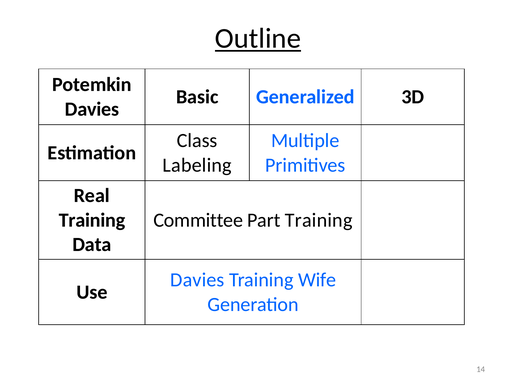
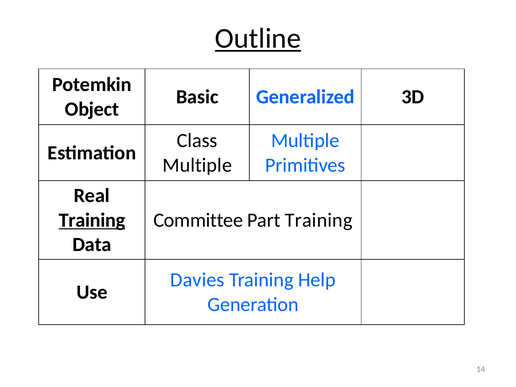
Davies at (92, 109): Davies -> Object
Labeling at (197, 165): Labeling -> Multiple
Training at (92, 220) underline: none -> present
Wife: Wife -> Help
